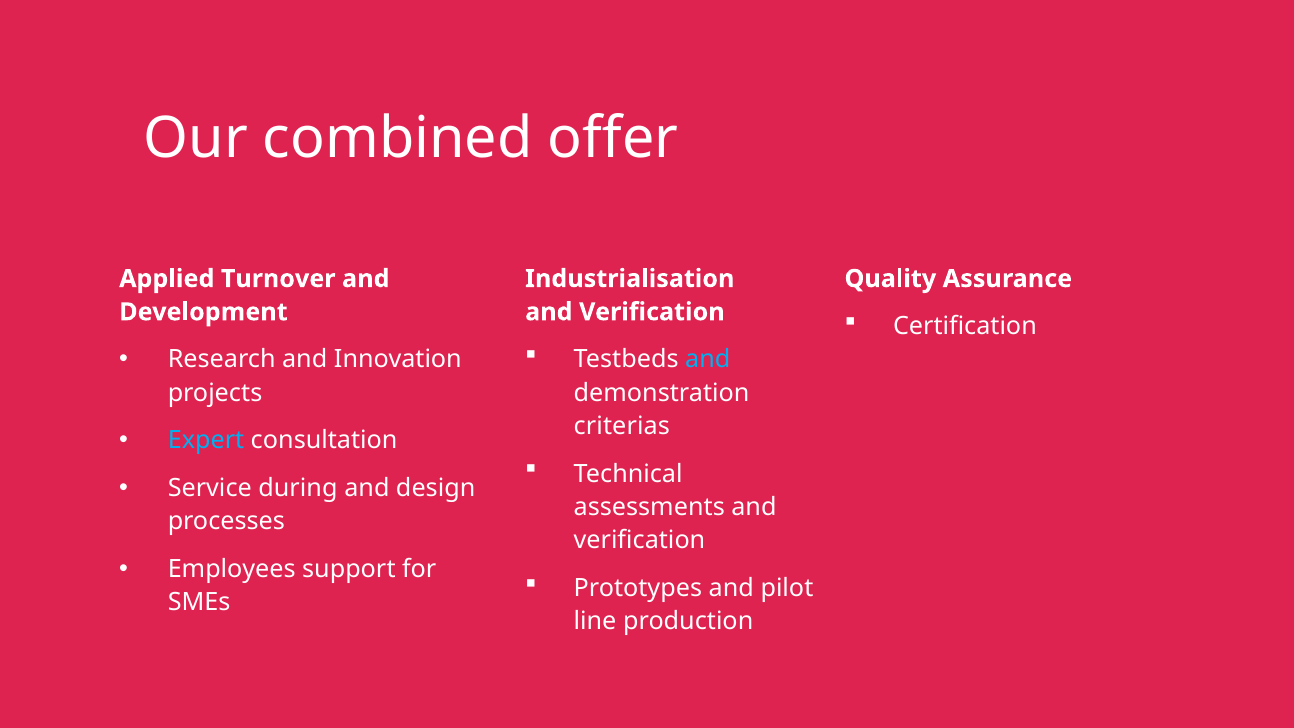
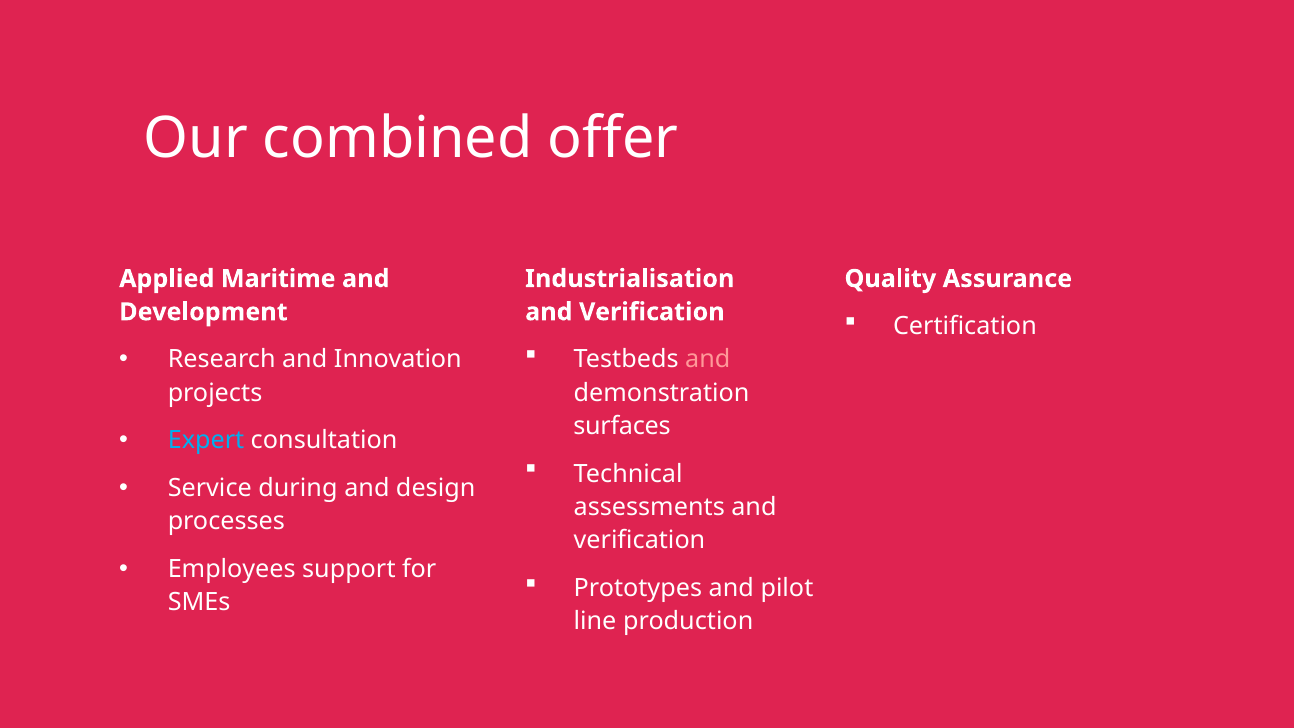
Turnover: Turnover -> Maritime
and at (708, 360) colour: light blue -> pink
criterias: criterias -> surfaces
